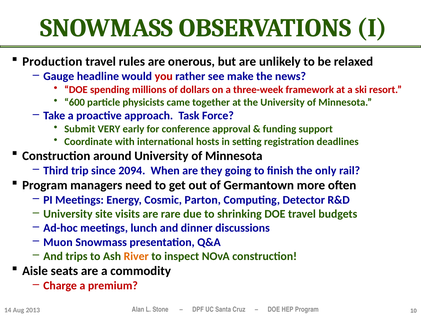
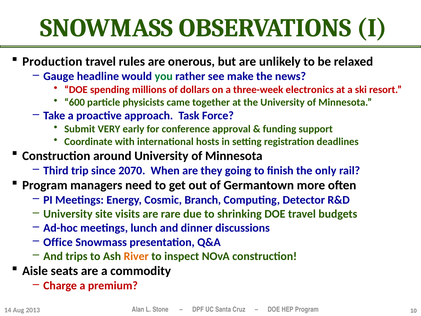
you colour: red -> green
framework: framework -> electronics
2094: 2094 -> 2070
Parton: Parton -> Branch
Muon: Muon -> Office
